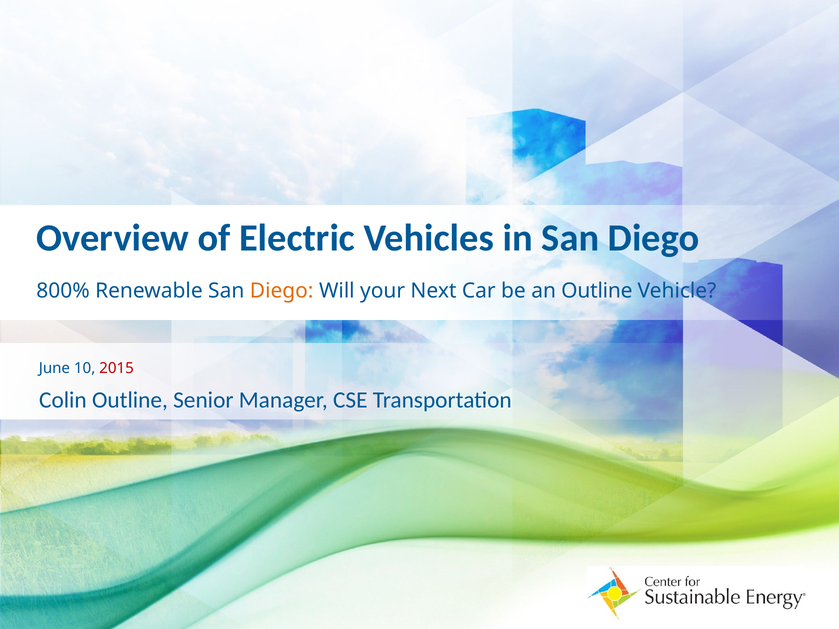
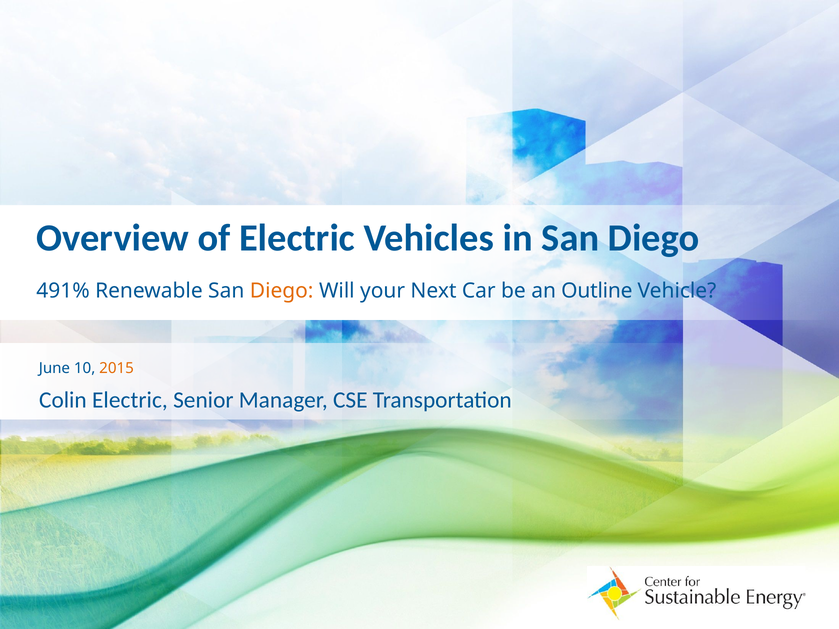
800%: 800% -> 491%
2015 colour: red -> orange
Colin Outline: Outline -> Electric
